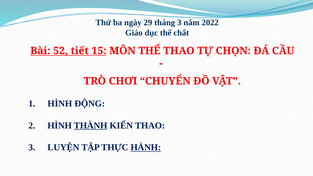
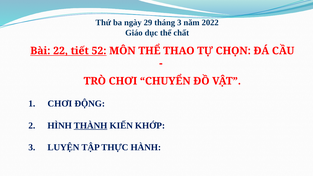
52: 52 -> 22
15: 15 -> 52
HÌNH at (60, 104): HÌNH -> CHƠI
KIẾN THAO: THAO -> KHỚP
HÀNH underline: present -> none
